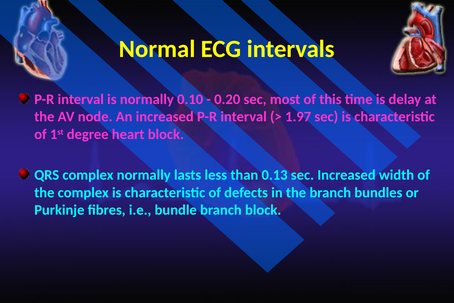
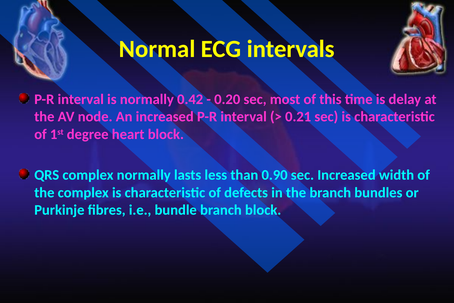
0.10: 0.10 -> 0.42
1.97: 1.97 -> 0.21
0.13: 0.13 -> 0.90
